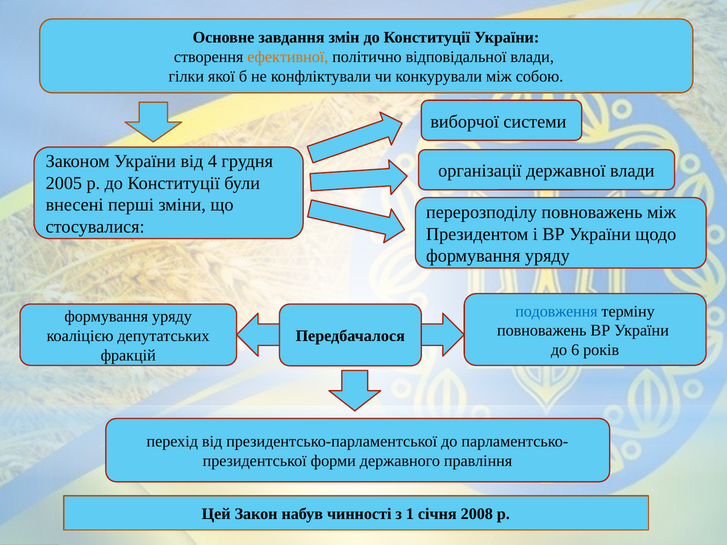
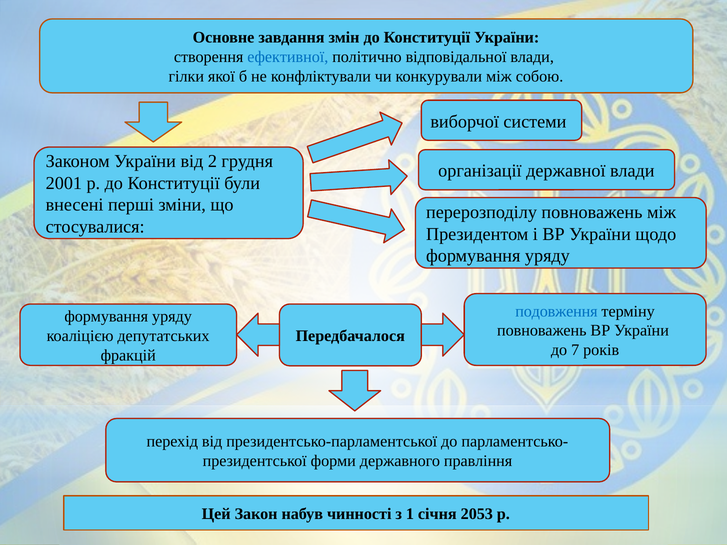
ефективної colour: orange -> blue
4: 4 -> 2
2005: 2005 -> 2001
6: 6 -> 7
2008: 2008 -> 2053
